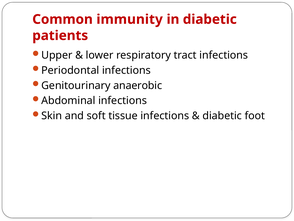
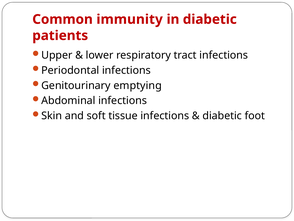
anaerobic: anaerobic -> emptying
